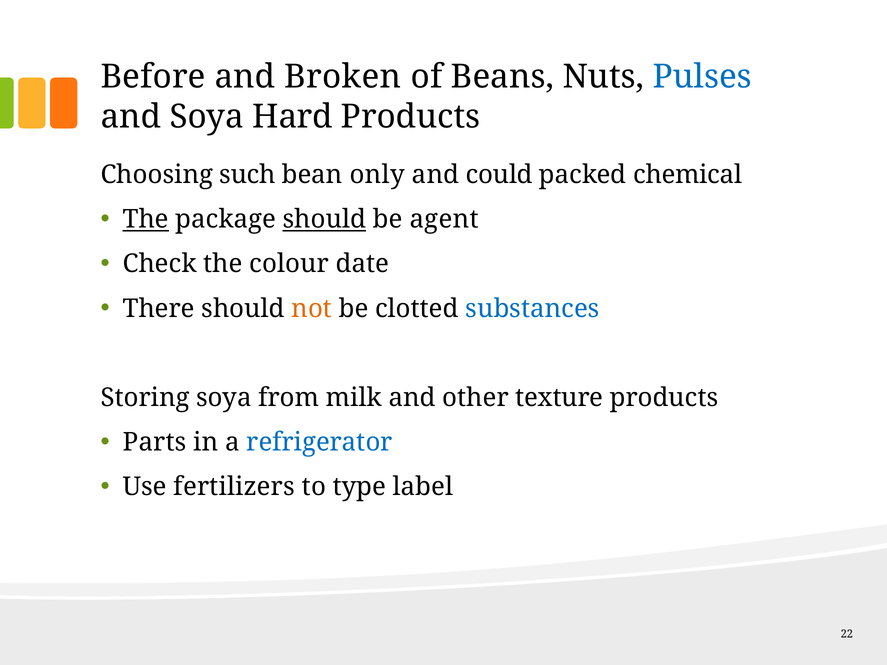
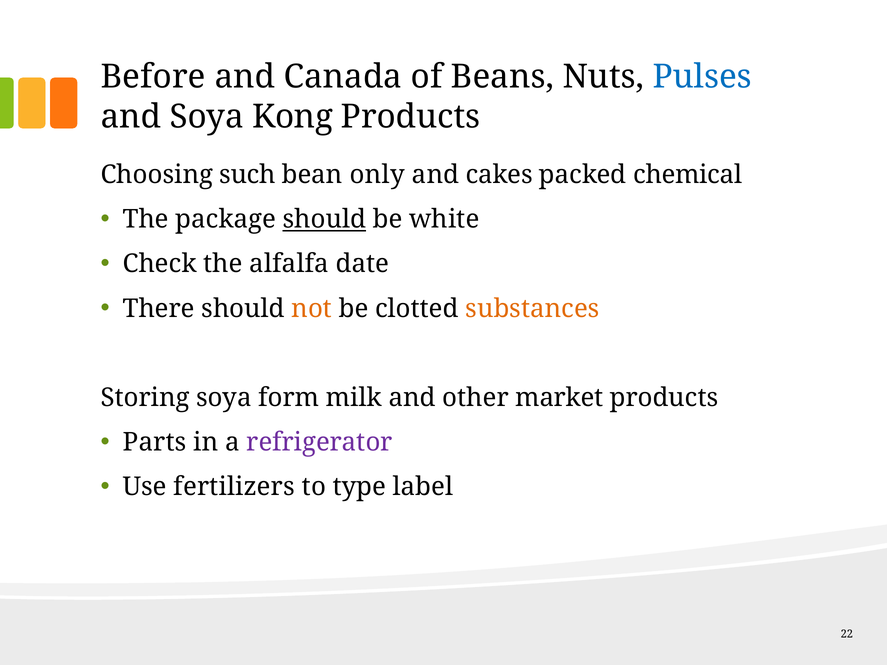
Broken: Broken -> Canada
Hard: Hard -> Kong
could: could -> cakes
The at (146, 219) underline: present -> none
agent: agent -> white
colour: colour -> alfalfa
substances colour: blue -> orange
from: from -> form
texture: texture -> market
refrigerator colour: blue -> purple
